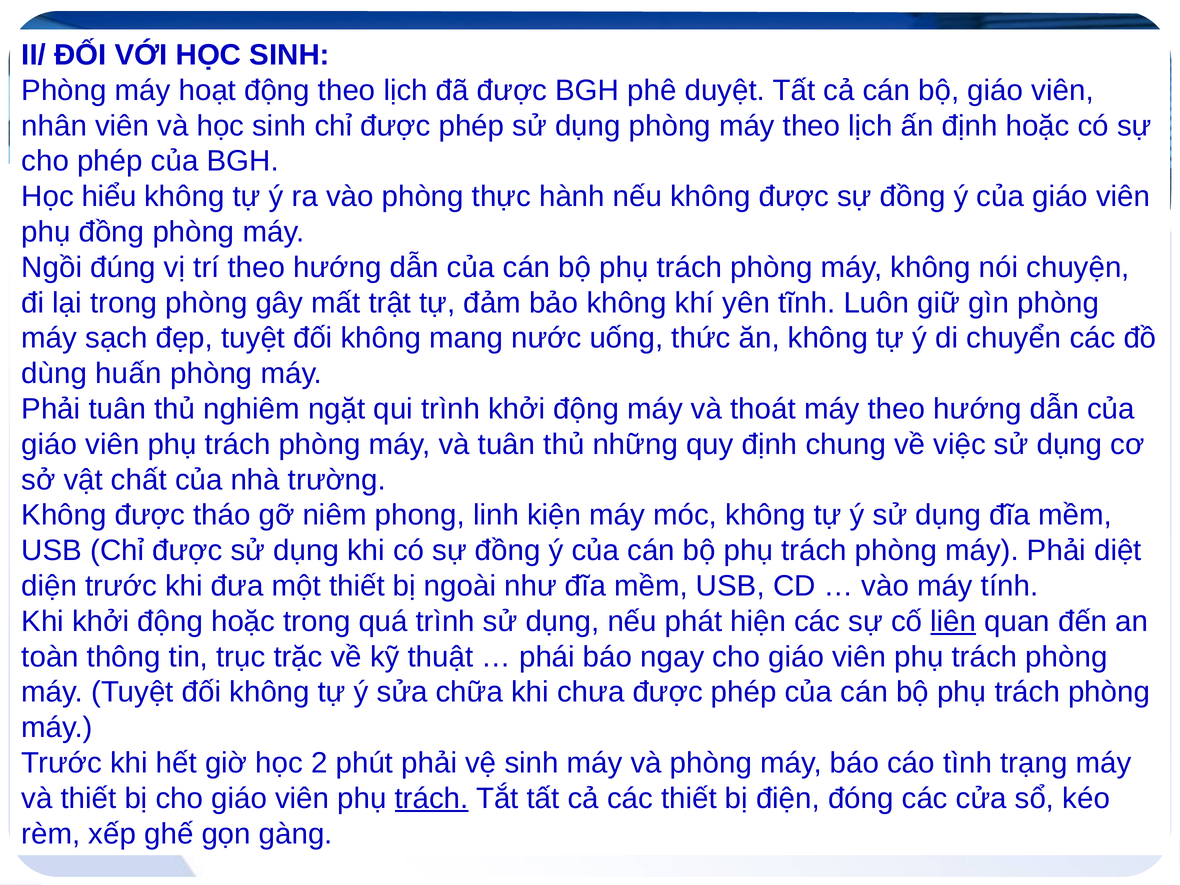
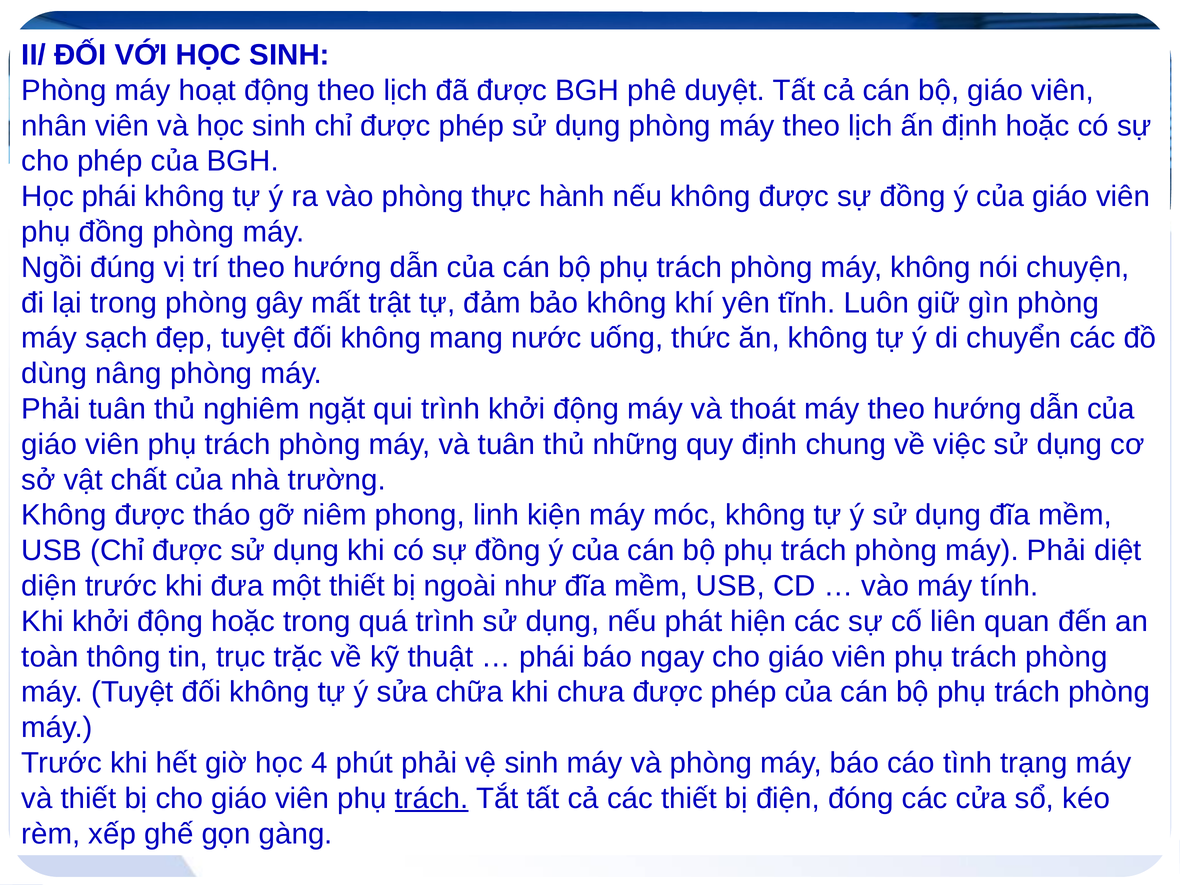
Học hiểu: hiểu -> phái
huấn: huấn -> nâng
liên underline: present -> none
2: 2 -> 4
